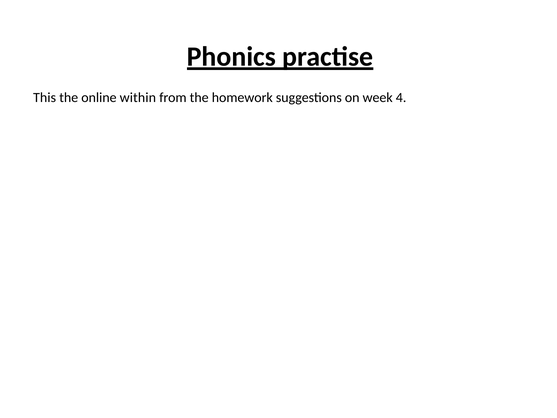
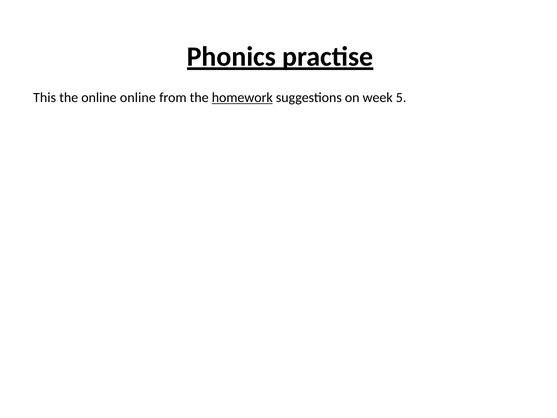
online within: within -> online
homework underline: none -> present
4: 4 -> 5
